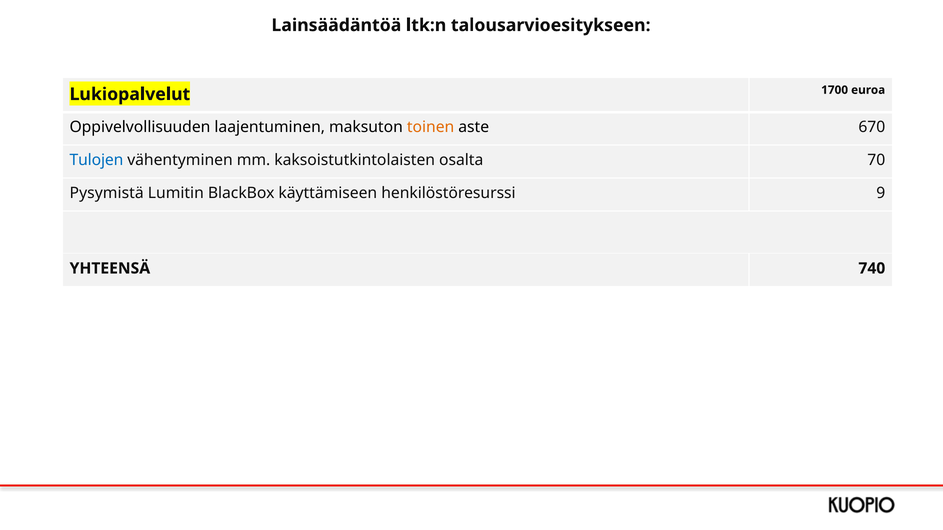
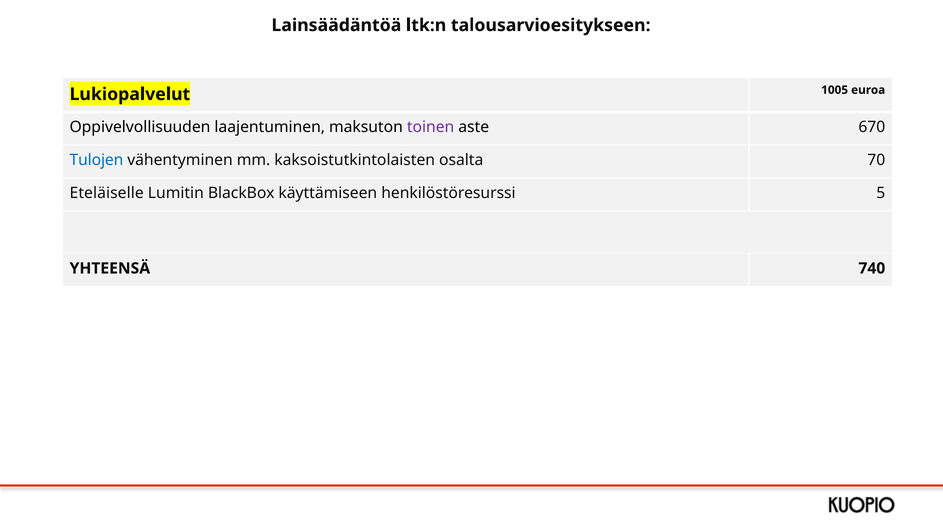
1700: 1700 -> 1005
toinen colour: orange -> purple
Pysymistä: Pysymistä -> Eteläiselle
9: 9 -> 5
